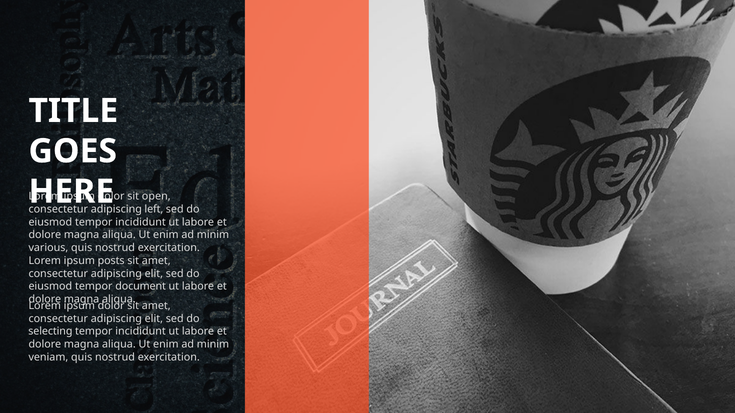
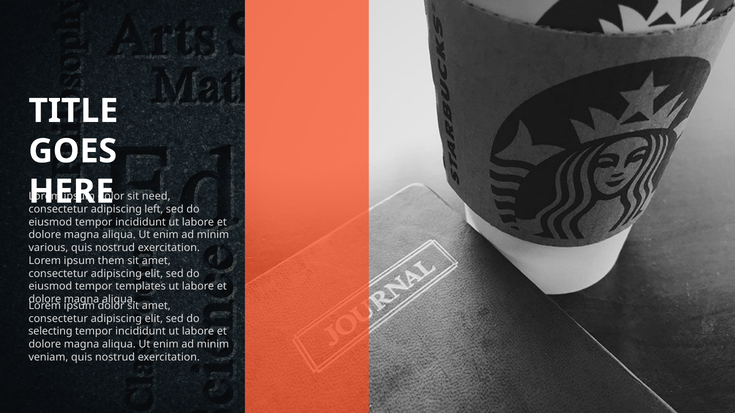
open: open -> need
posts: posts -> them
document: document -> templates
